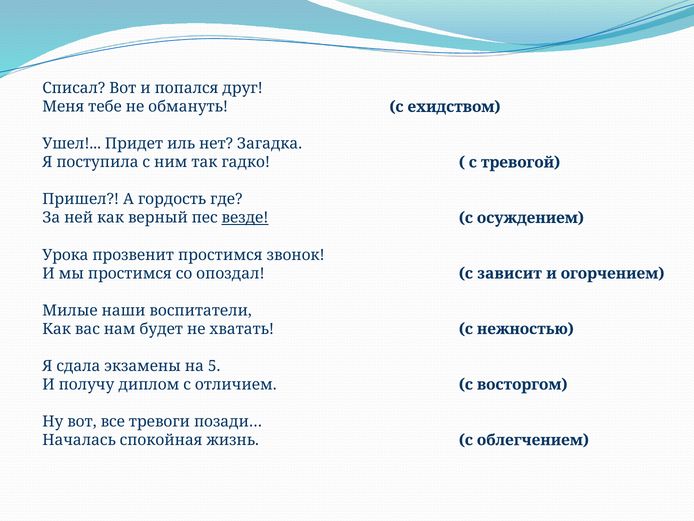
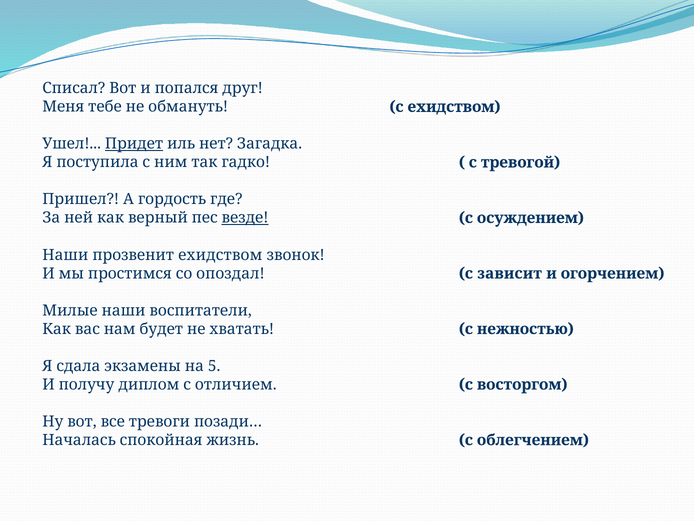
Придет underline: none -> present
Урока at (65, 255): Урока -> Наши
прозвенит простимся: простимся -> ехидством
